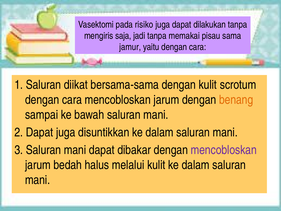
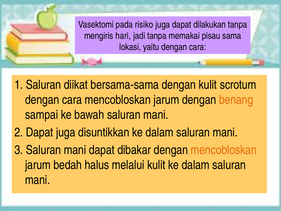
saja: saja -> hari
jamur: jamur -> lokasi
mencobloskan at (224, 150) colour: purple -> orange
